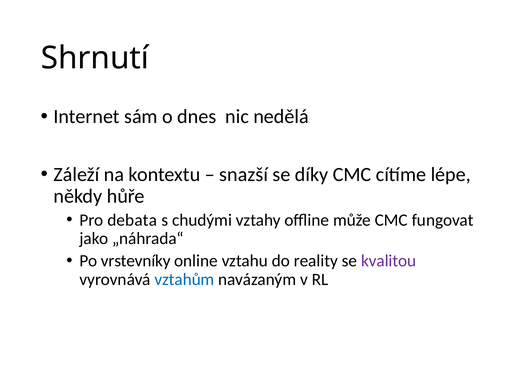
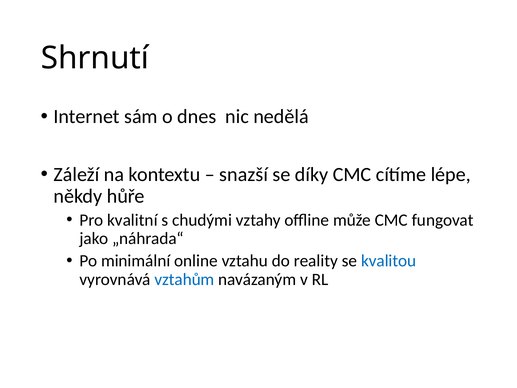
debata: debata -> kvalitní
vrstevníky: vrstevníky -> minimální
kvalitou colour: purple -> blue
